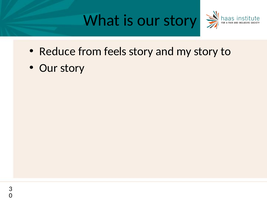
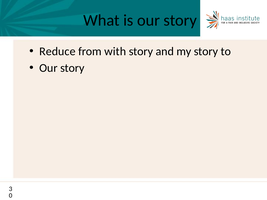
feels: feels -> with
